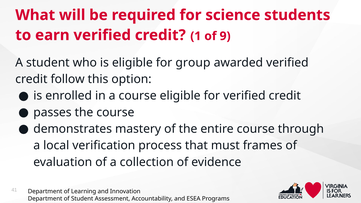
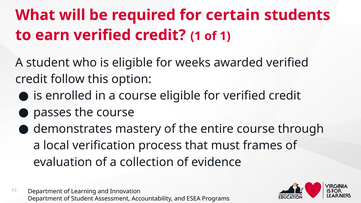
science: science -> certain
of 9: 9 -> 1
group: group -> weeks
